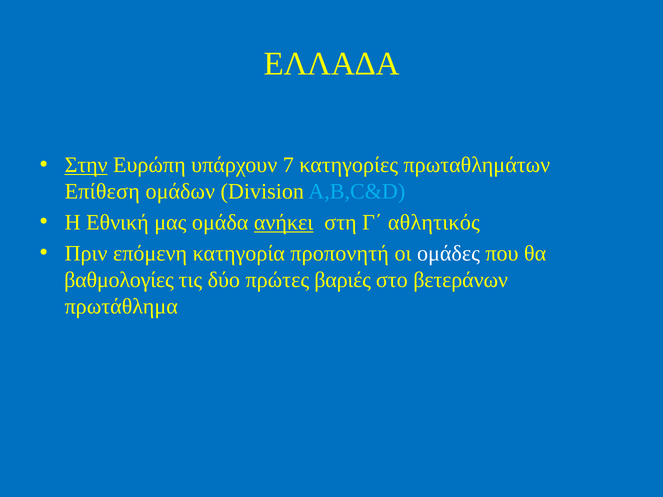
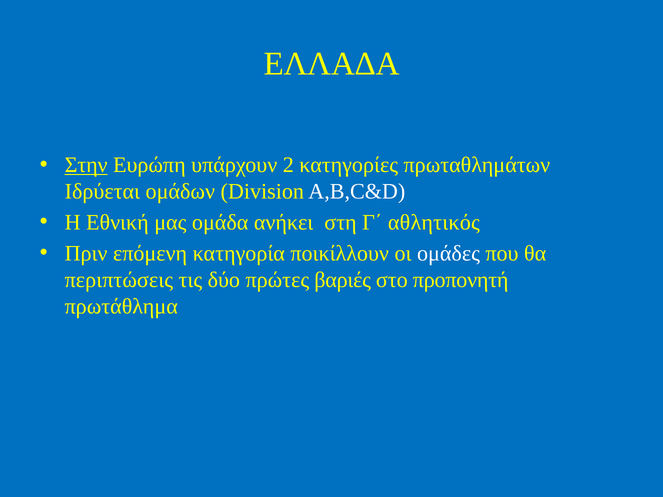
7: 7 -> 2
Επίθεση: Επίθεση -> Ιδρύεται
A,B,C&D colour: light blue -> white
ανήκει underline: present -> none
προπονητή: προπονητή -> ποικίλλουν
βαθμολογίες: βαθμολογίες -> περιπτώσεις
βετεράνων: βετεράνων -> προπονητή
